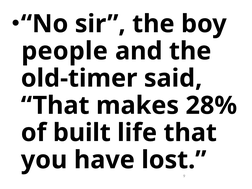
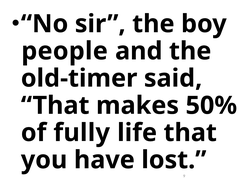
28%: 28% -> 50%
built: built -> fully
